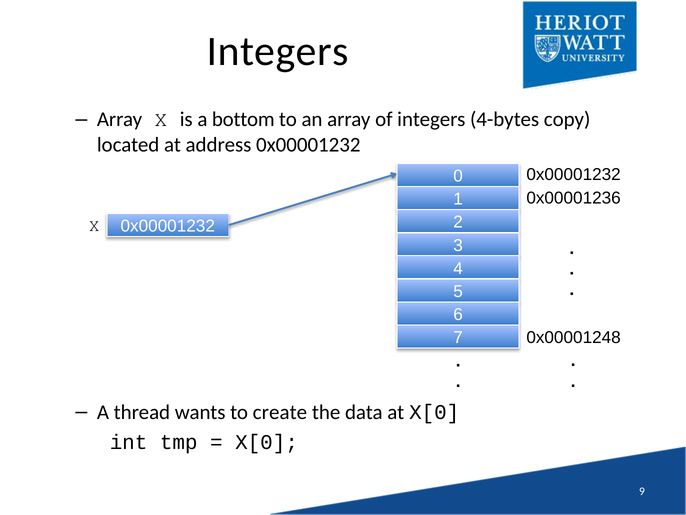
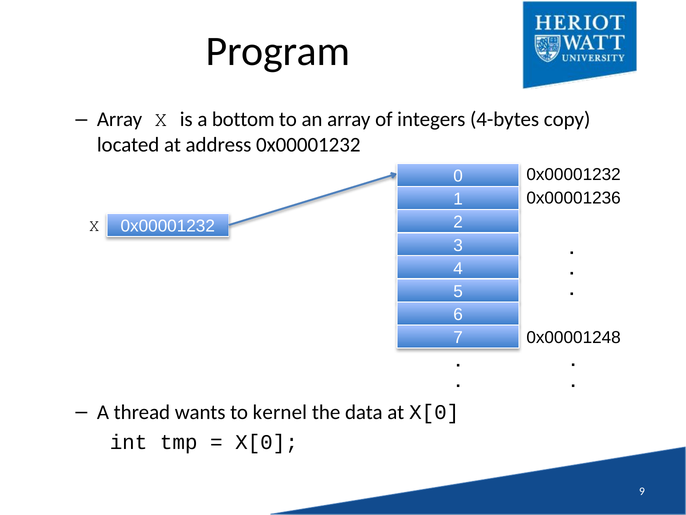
Integers at (278, 51): Integers -> Program
create: create -> kernel
